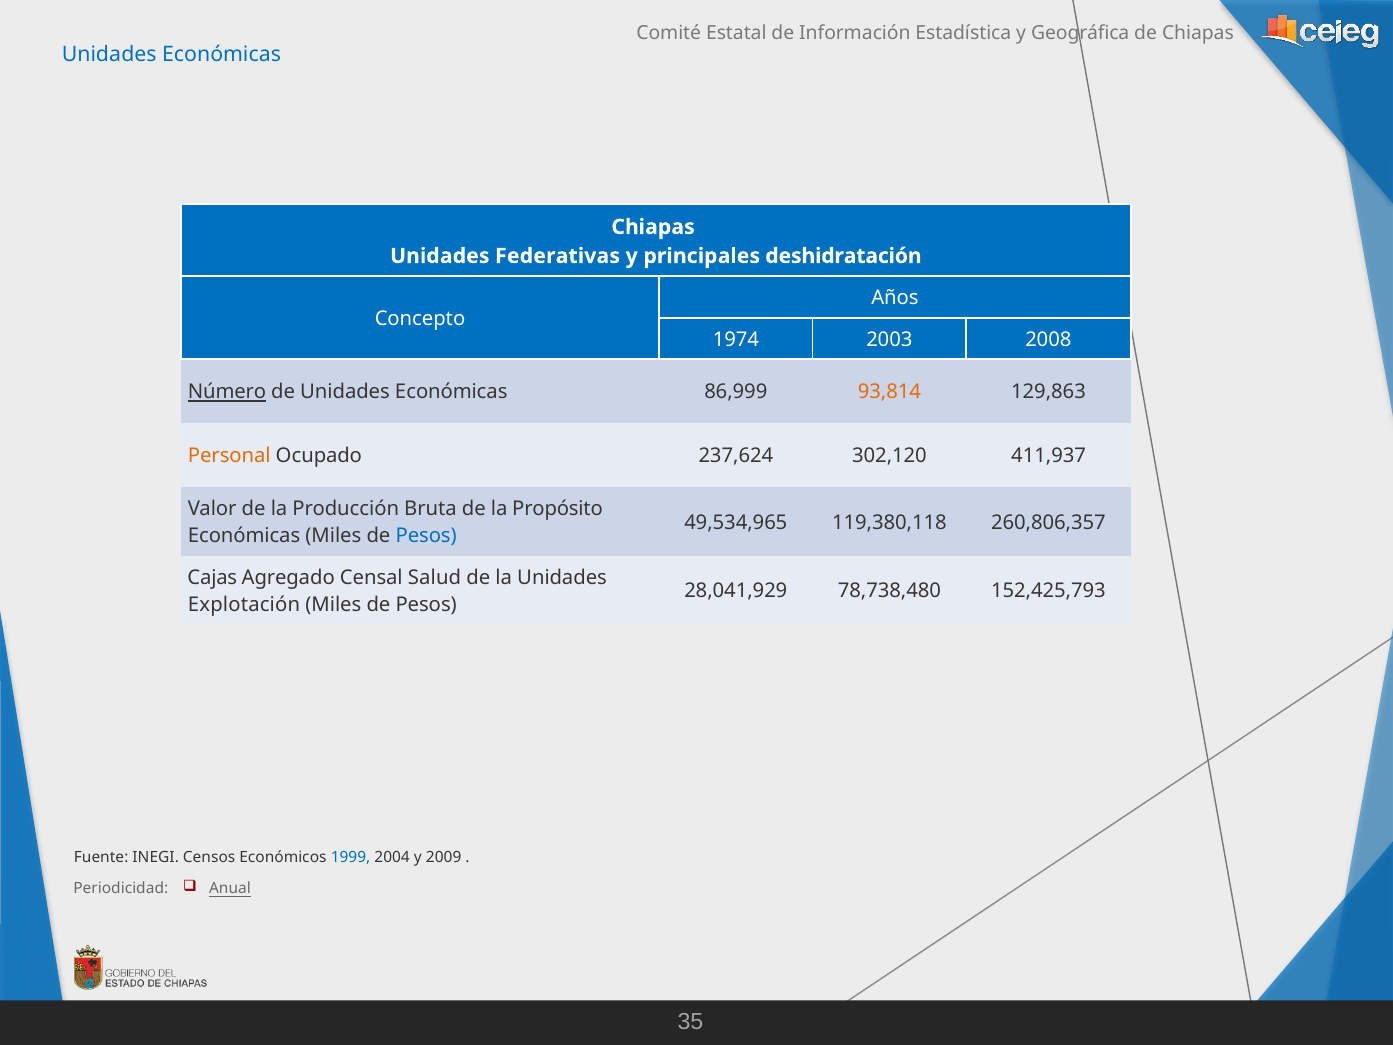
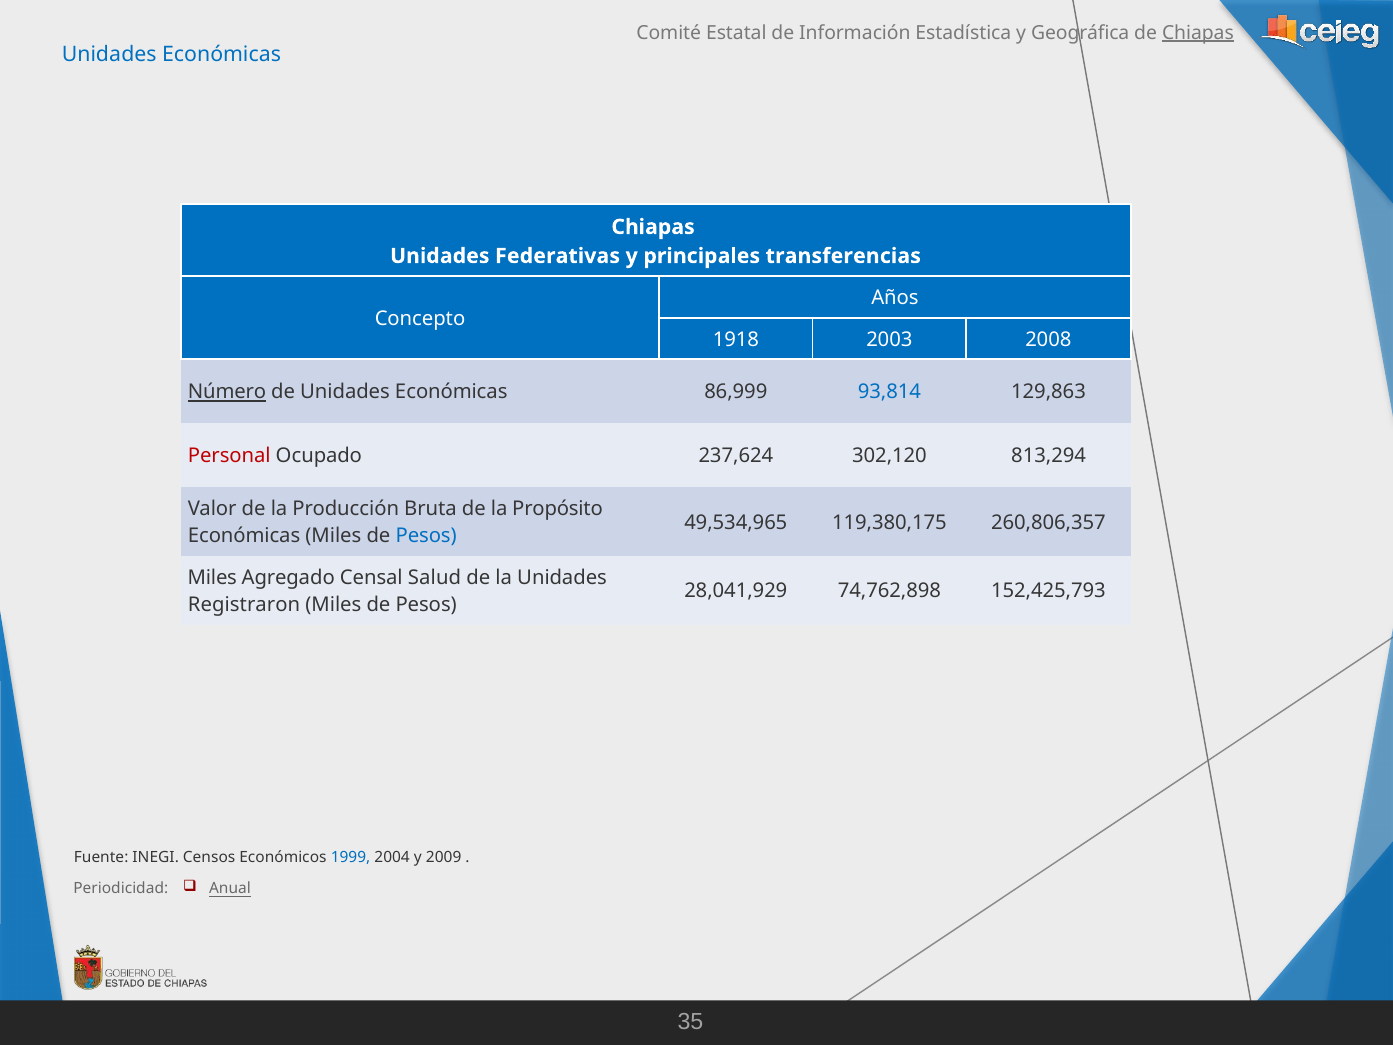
Chiapas at (1198, 33) underline: none -> present
deshidratación: deshidratación -> transferencias
1974: 1974 -> 1918
93,814 colour: orange -> blue
Personal colour: orange -> red
411,937: 411,937 -> 813,294
119,380,118: 119,380,118 -> 119,380,175
Cajas at (212, 577): Cajas -> Miles
78,738,480: 78,738,480 -> 74,762,898
Explotación: Explotación -> Registraron
